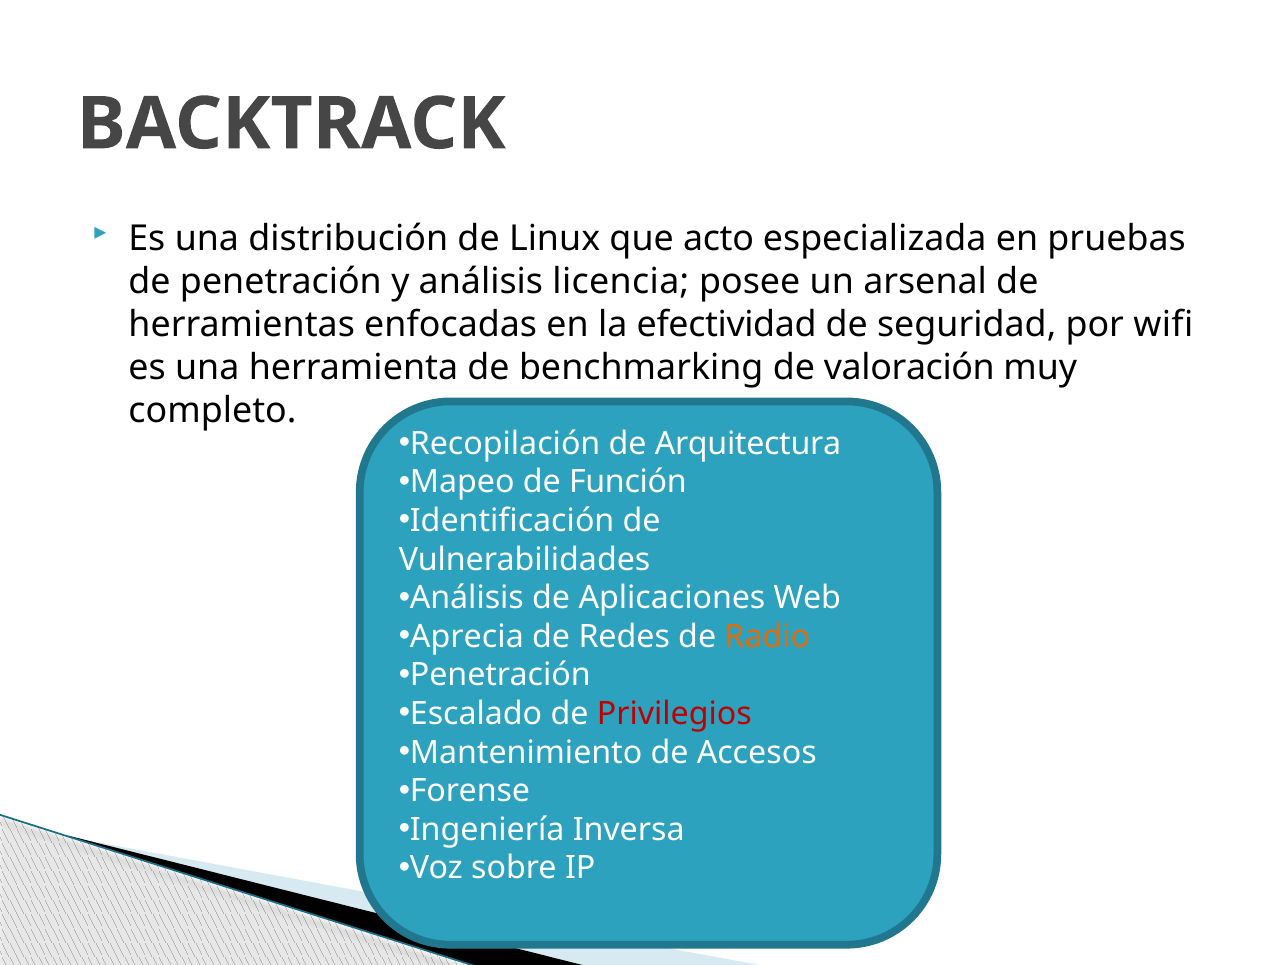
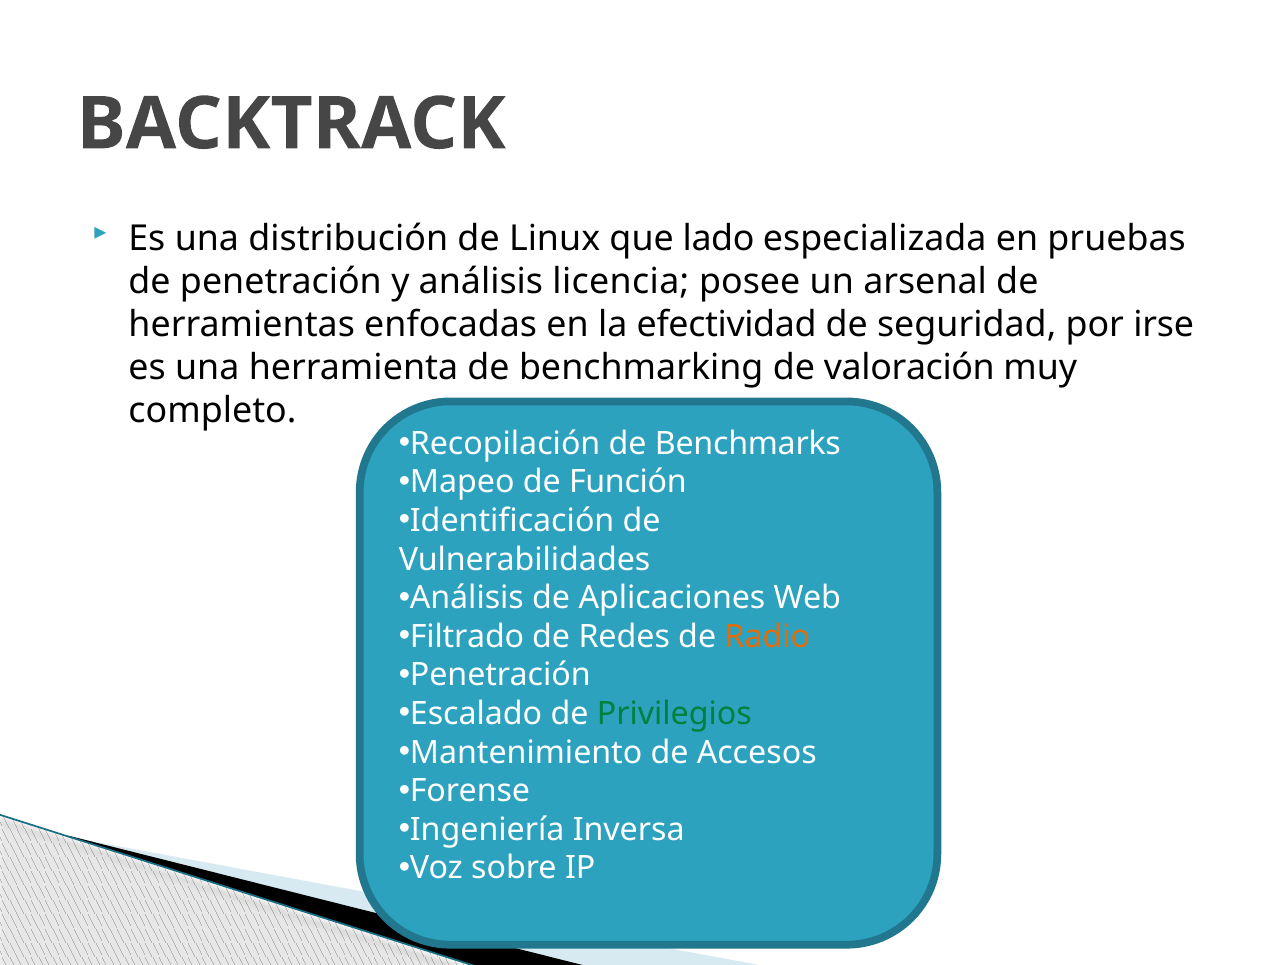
acto: acto -> lado
wifi: wifi -> irse
Arquitectura: Arquitectura -> Benchmarks
Aprecia: Aprecia -> Filtrado
Privilegios colour: red -> green
